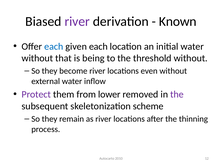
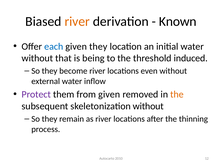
river at (77, 21) colour: purple -> orange
given each: each -> they
threshold without: without -> induced
from lower: lower -> given
the at (177, 95) colour: purple -> orange
skeletonization scheme: scheme -> without
